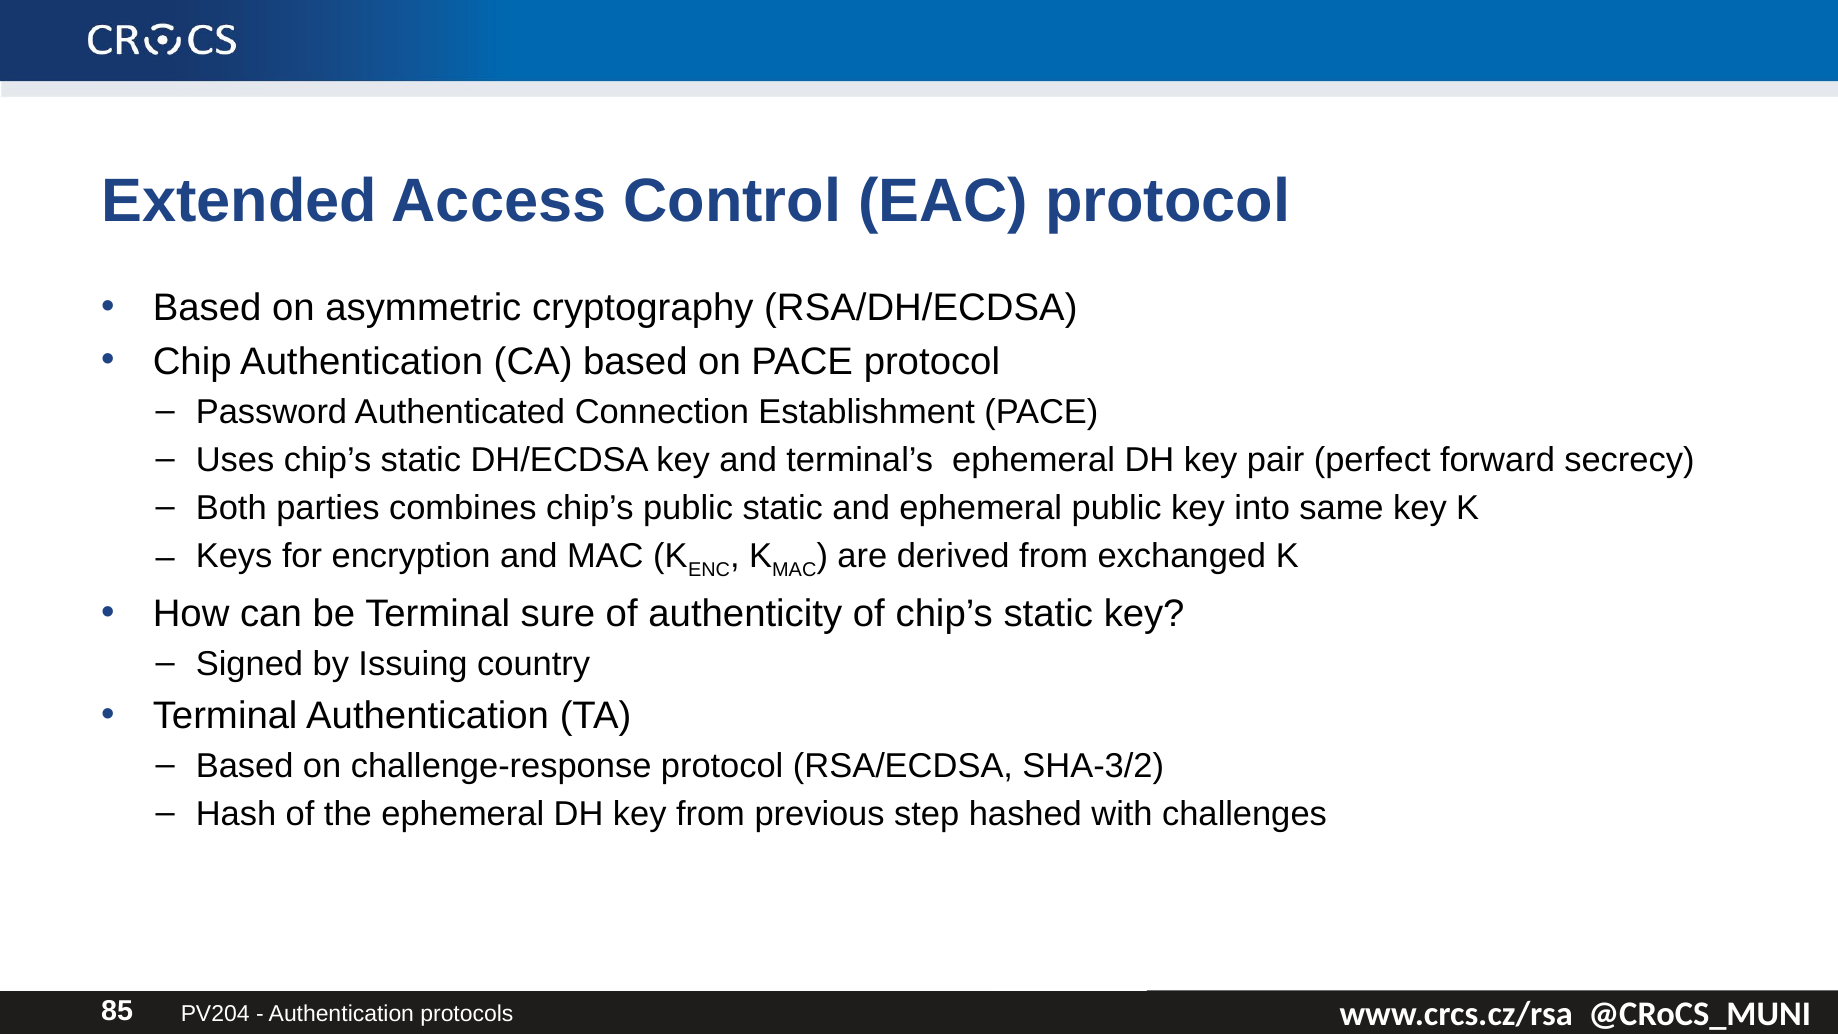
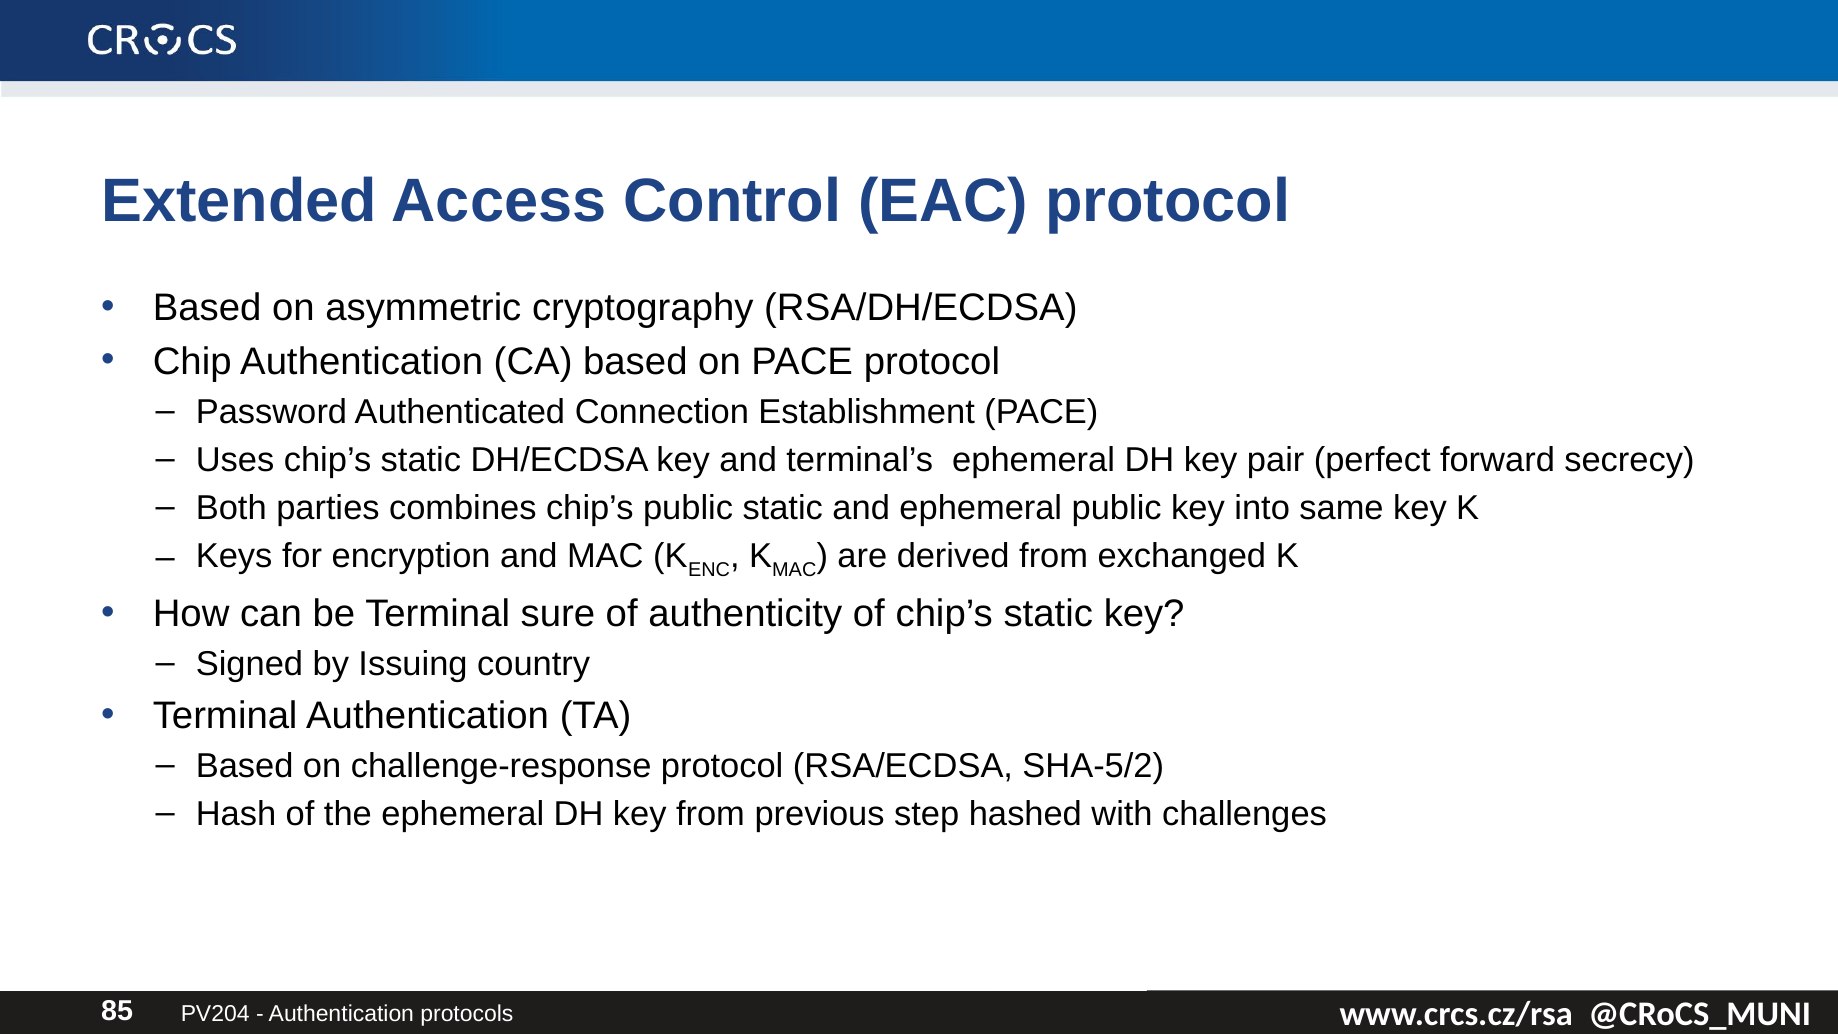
SHA-3/2: SHA-3/2 -> SHA-5/2
